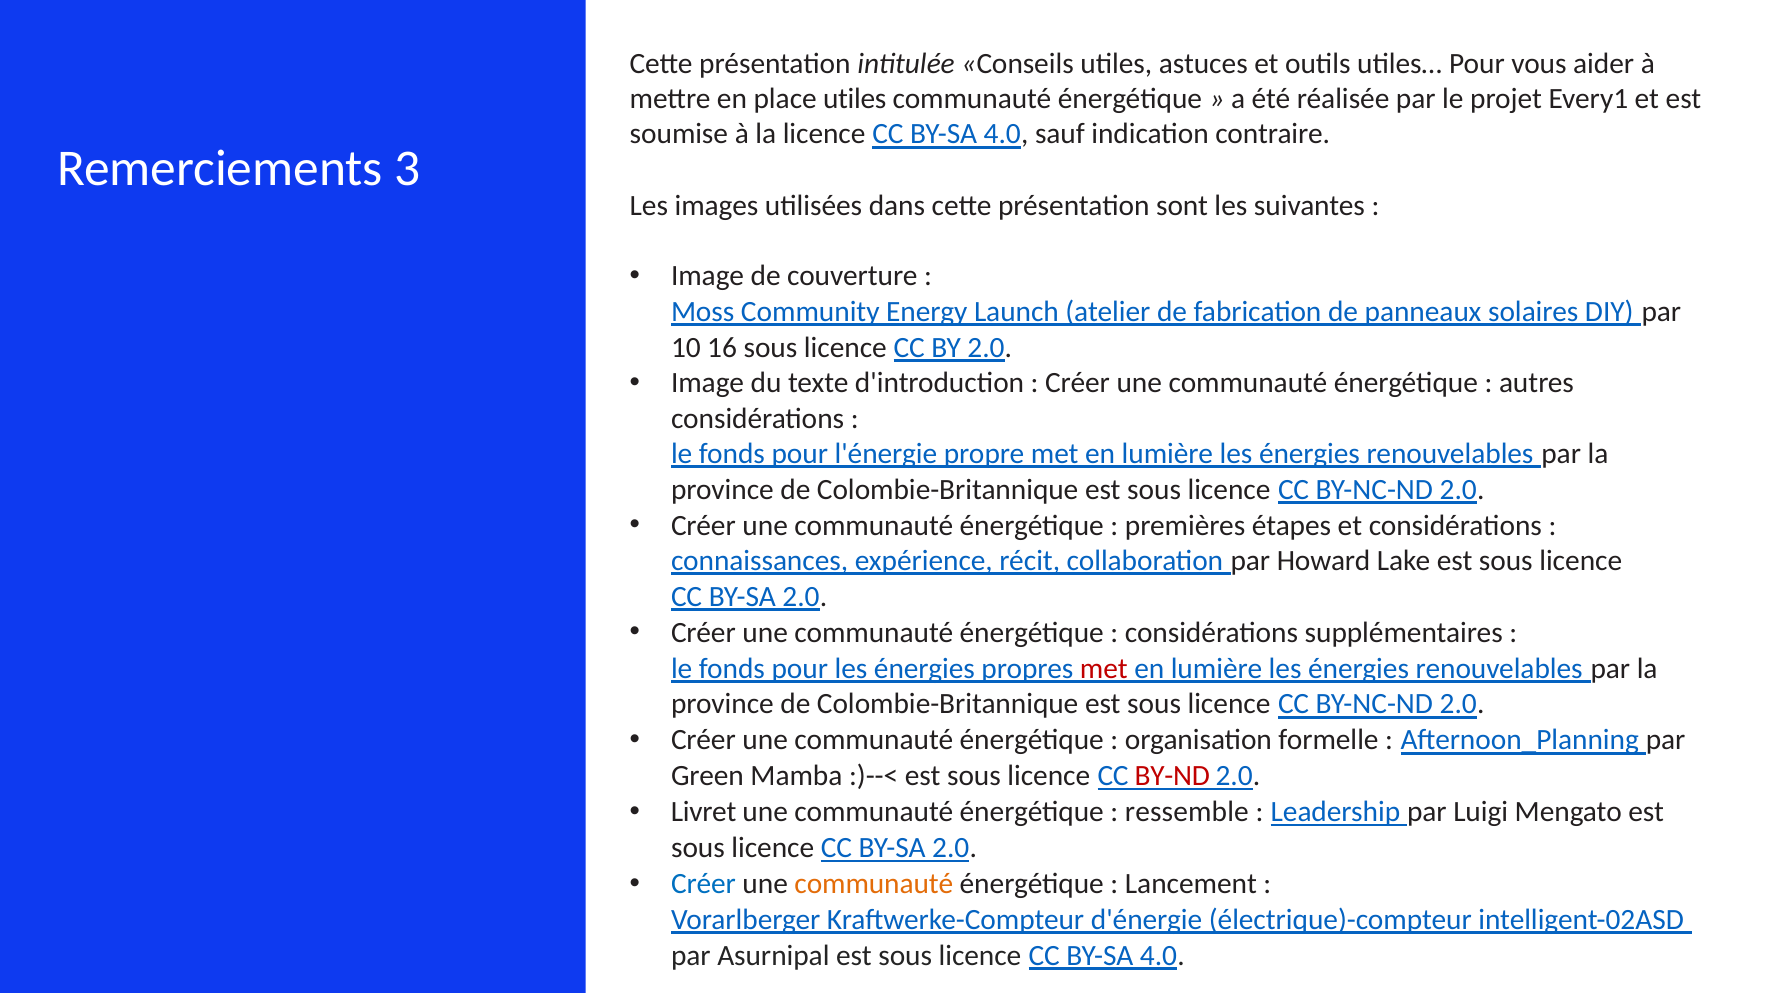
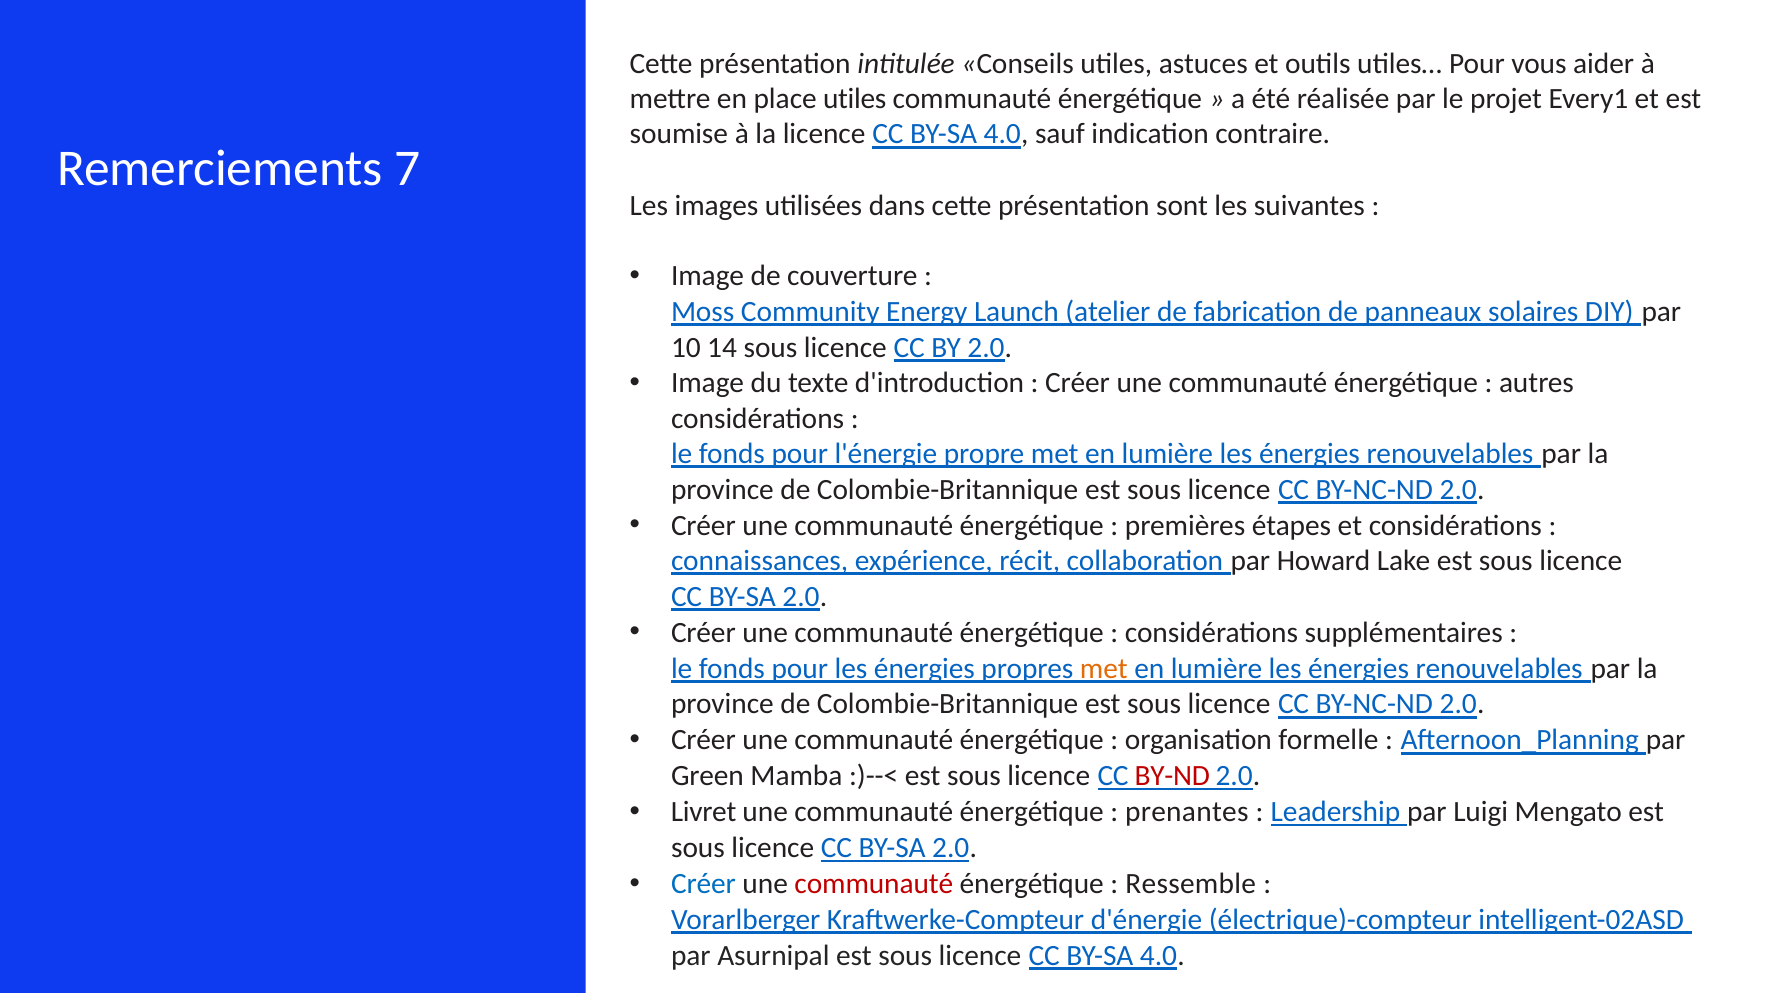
3: 3 -> 7
16: 16 -> 14
met at (1104, 668) colour: red -> orange
ressemble: ressemble -> prenantes
communauté at (874, 884) colour: orange -> red
Lancement: Lancement -> Ressemble
